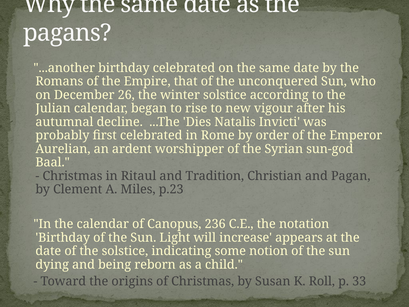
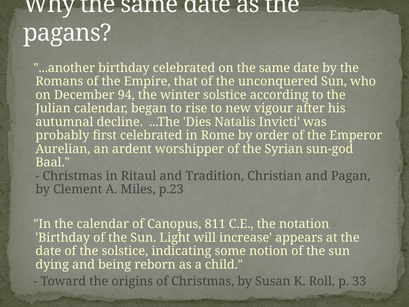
26: 26 -> 94
236: 236 -> 811
